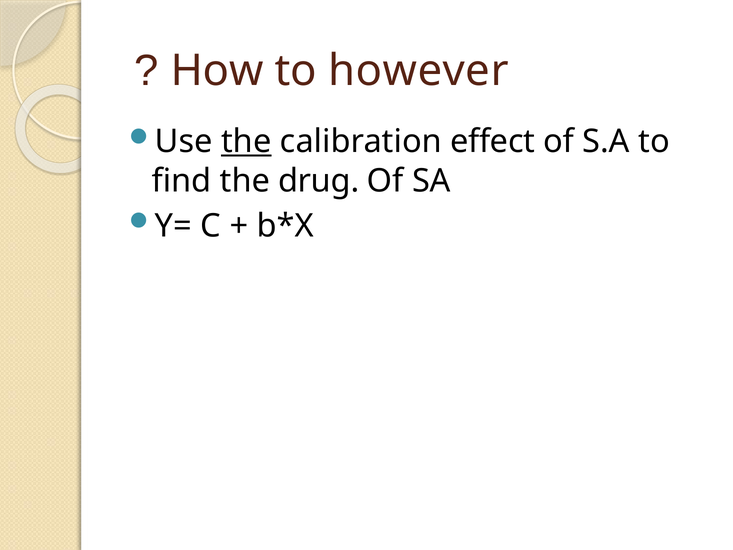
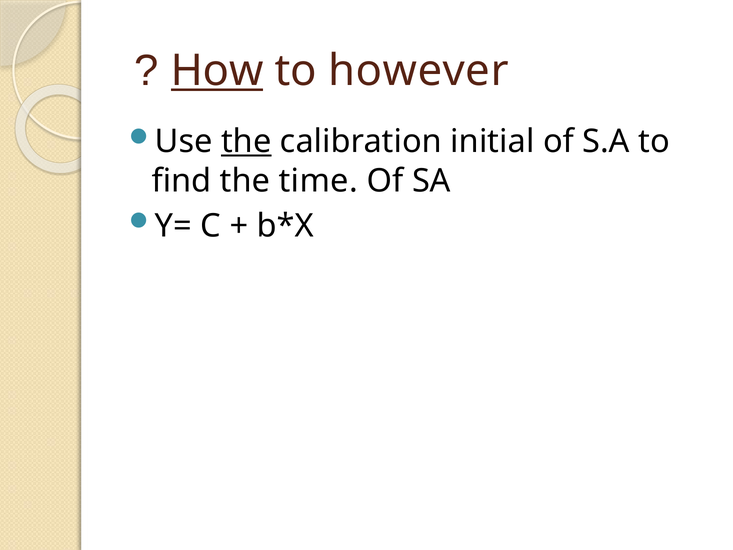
How underline: none -> present
effect: effect -> initial
drug: drug -> time
